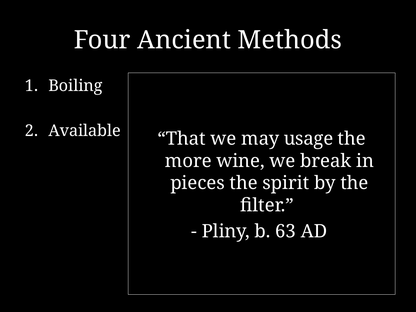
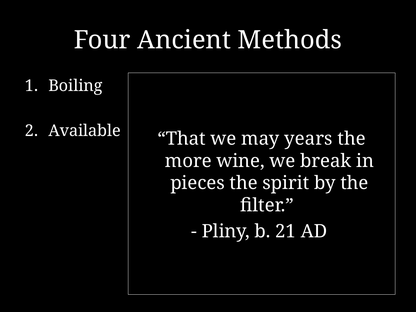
usage: usage -> years
63: 63 -> 21
